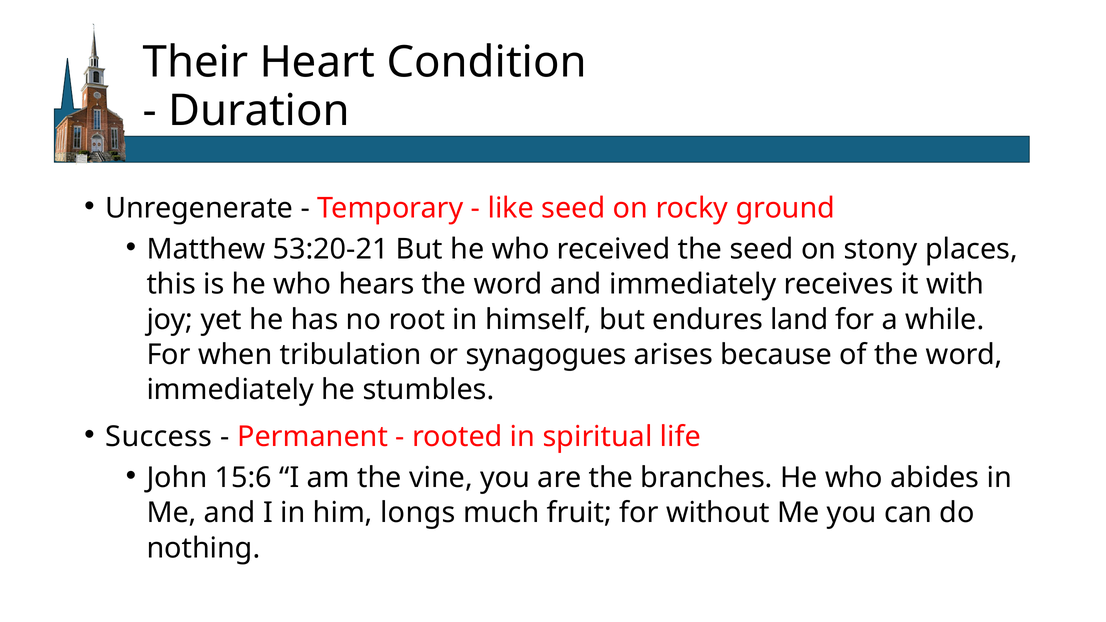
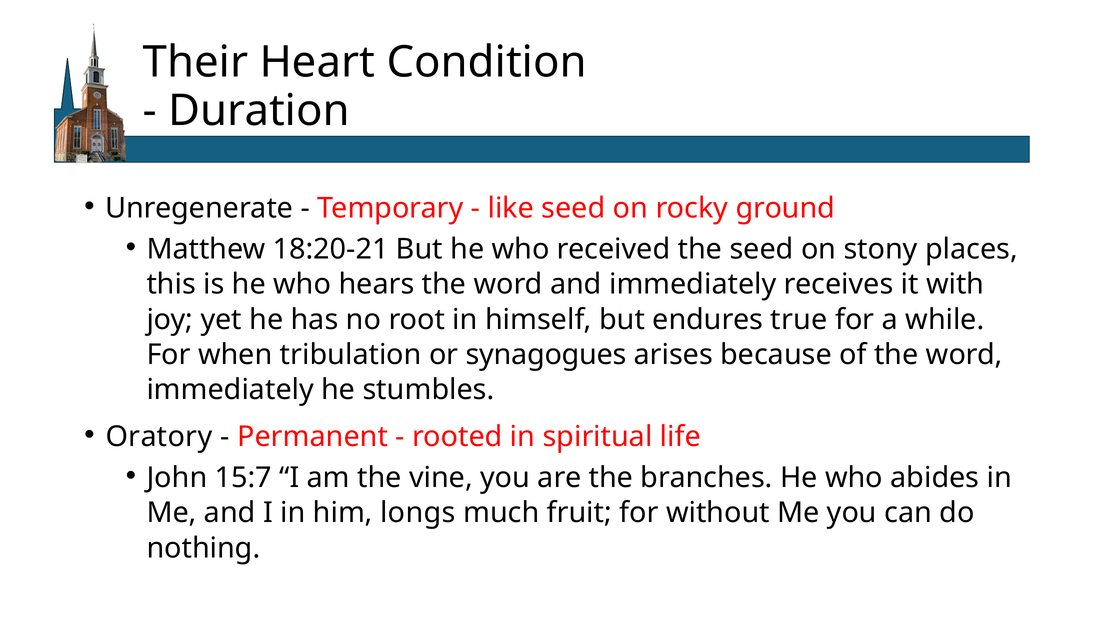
53:20-21: 53:20-21 -> 18:20-21
land: land -> true
Success: Success -> Oratory
15:6: 15:6 -> 15:7
